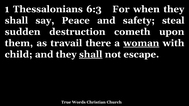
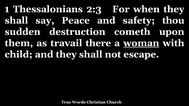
6:3: 6:3 -> 2:3
steal: steal -> thou
shall at (91, 55) underline: present -> none
